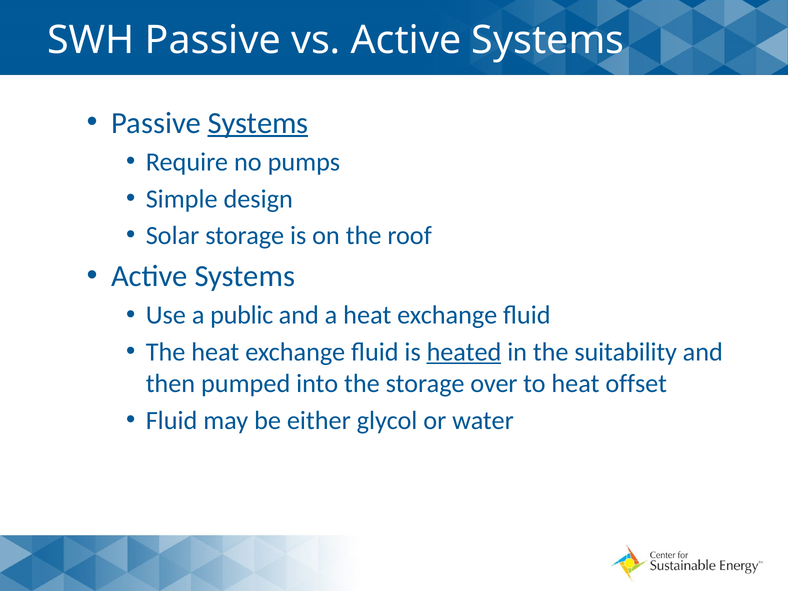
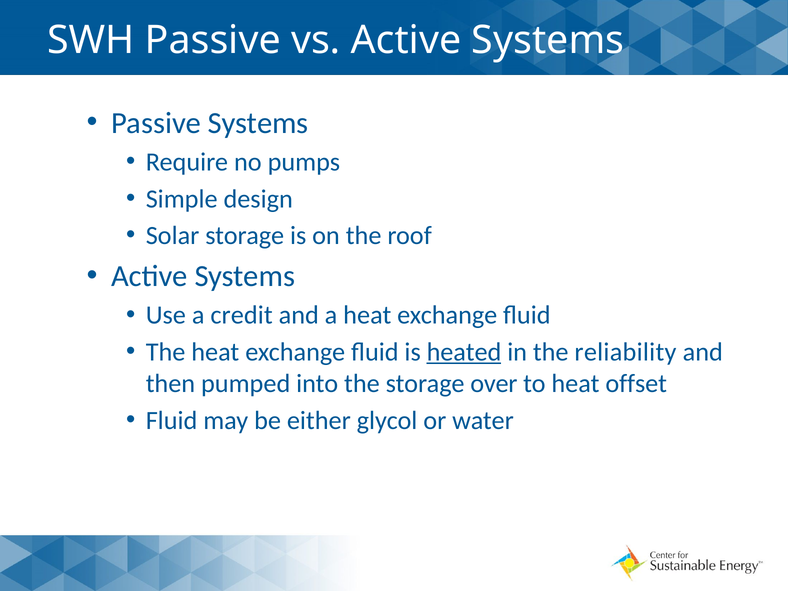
Systems at (258, 123) underline: present -> none
public: public -> credit
suitability: suitability -> reliability
